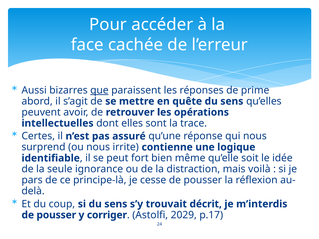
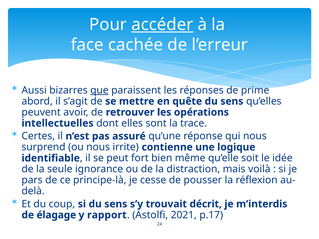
accéder underline: none -> present
pousser at (56, 215): pousser -> élagage
corriger: corriger -> rapport
2029: 2029 -> 2021
